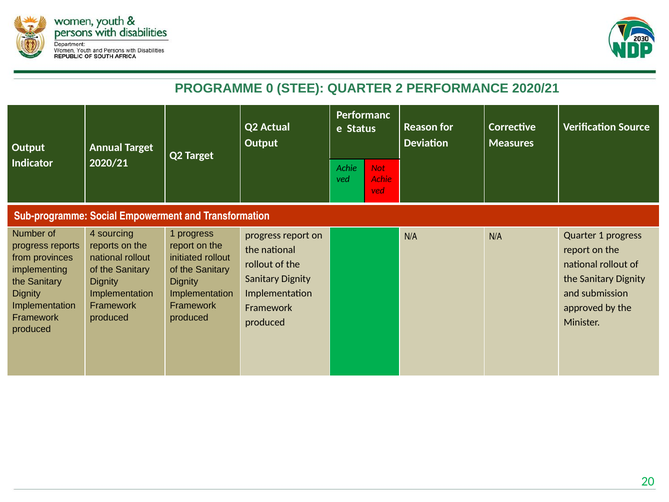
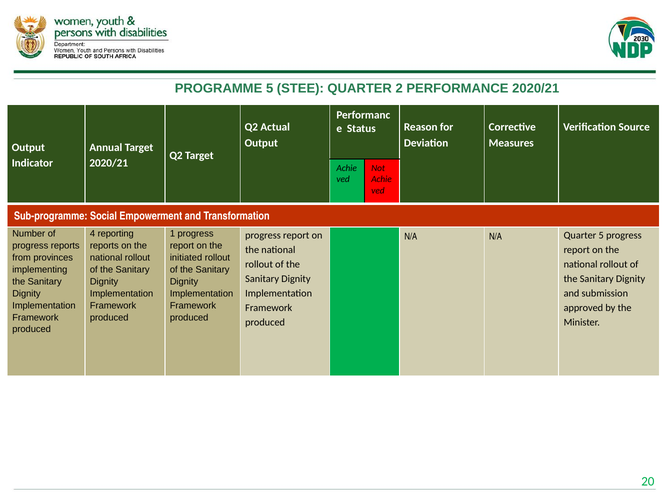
PROGRAMME 0: 0 -> 5
sourcing: sourcing -> reporting
Quarter 1: 1 -> 5
